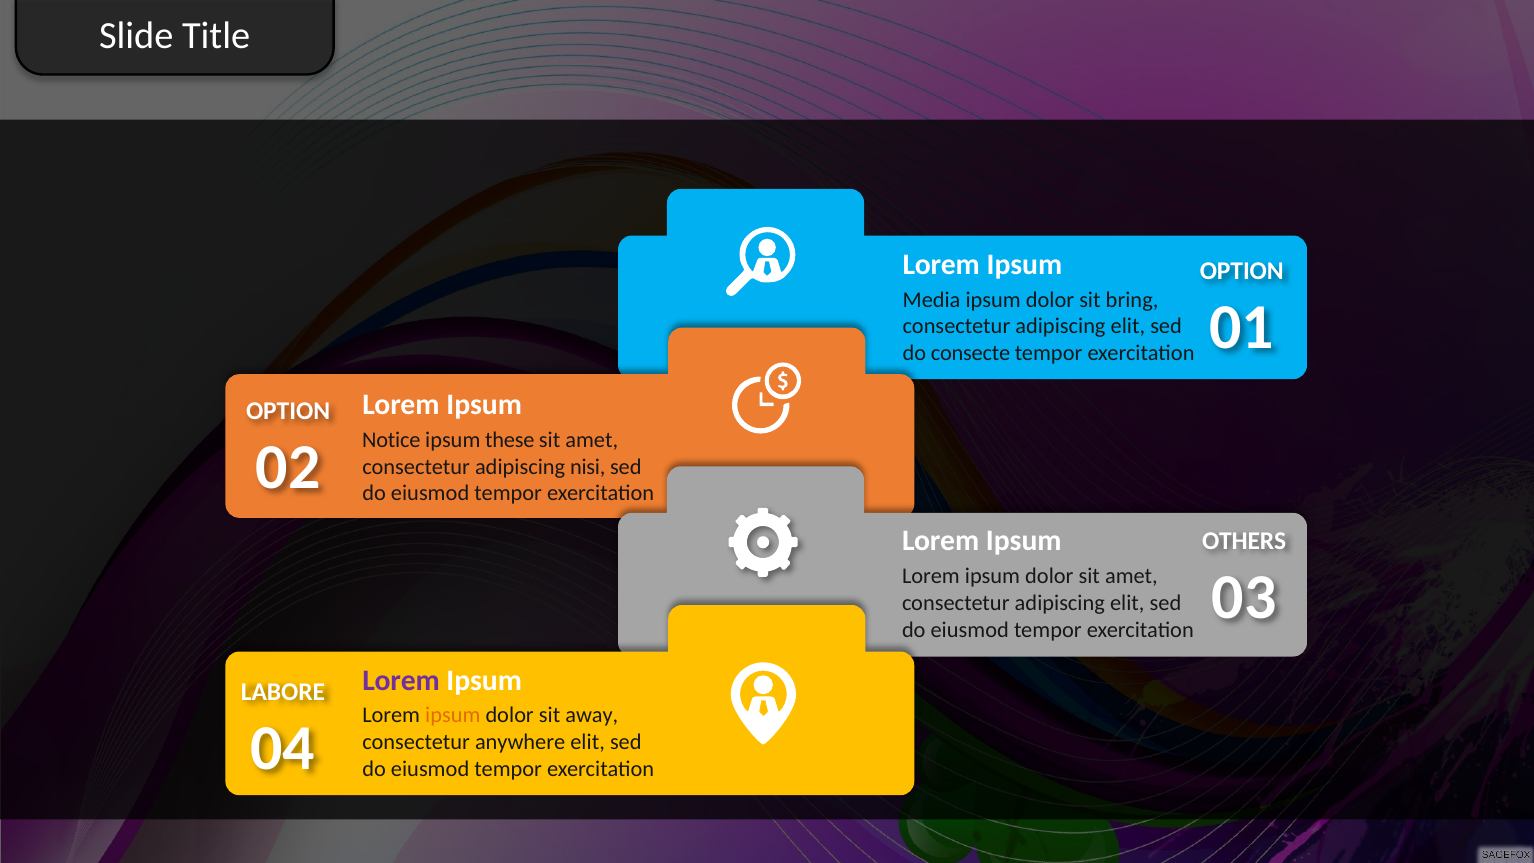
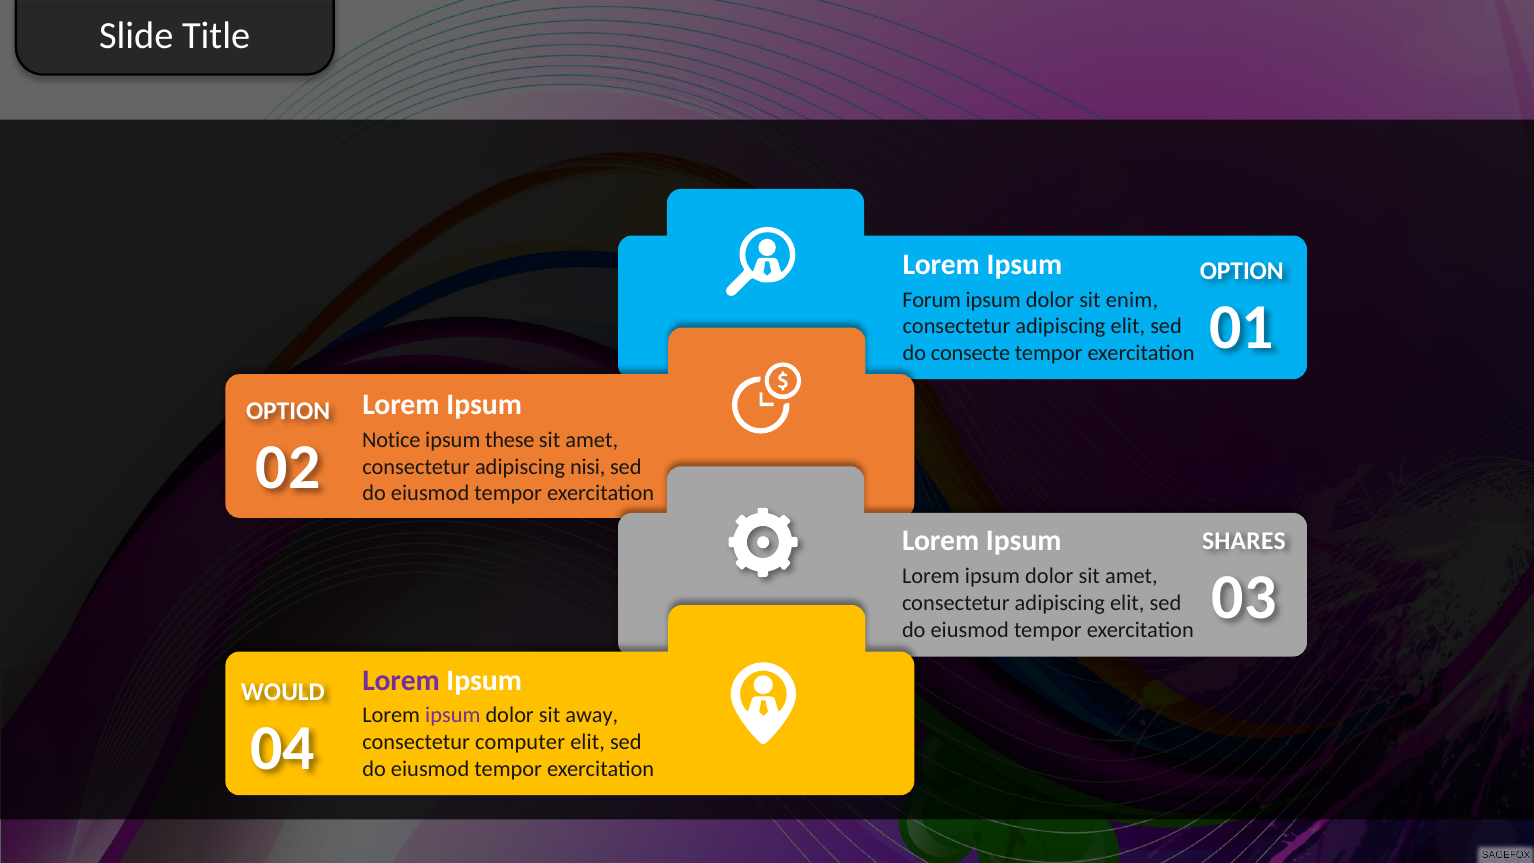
Media: Media -> Forum
bring: bring -> enim
OTHERS: OTHERS -> SHARES
LABORE: LABORE -> WOULD
ipsum at (453, 715) colour: orange -> purple
anywhere: anywhere -> computer
